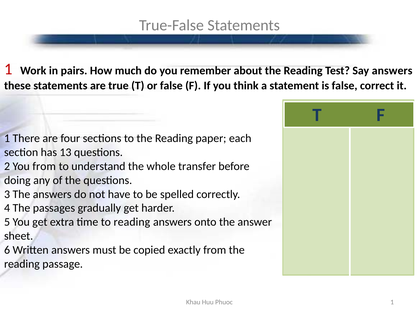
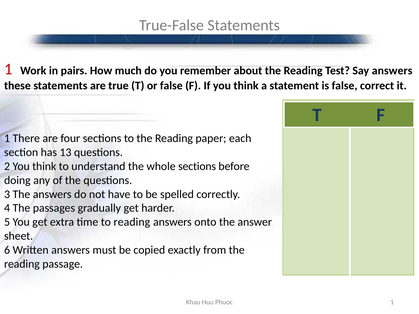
2 You from: from -> think
whole transfer: transfer -> sections
